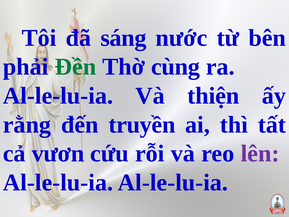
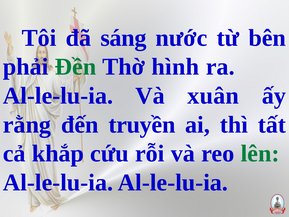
cùng: cùng -> hình
thiện: thiện -> xuân
vươn: vươn -> khắp
lên colour: purple -> green
